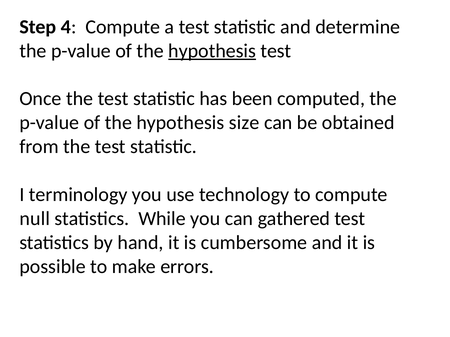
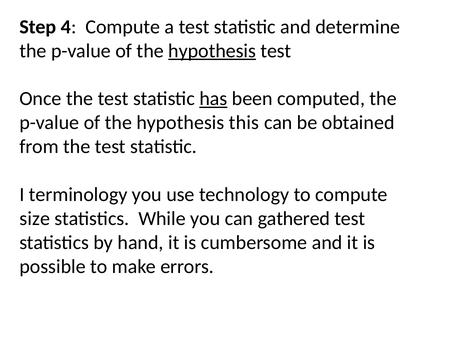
has underline: none -> present
size: size -> this
null: null -> size
